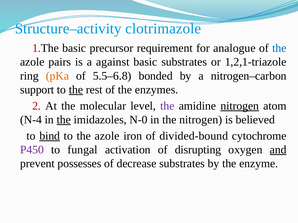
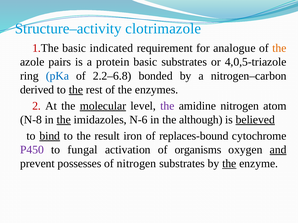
precursor: precursor -> indicated
the at (279, 48) colour: blue -> orange
against: against -> protein
1,2,1-triazole: 1,2,1-triazole -> 4,0,5-triazole
pKa colour: orange -> blue
5.5–6.8: 5.5–6.8 -> 2.2–6.8
support: support -> derived
molecular underline: none -> present
nitrogen at (240, 106) underline: present -> none
N-4: N-4 -> N-8
N-0: N-0 -> N-6
the nitrogen: nitrogen -> although
believed underline: none -> present
to the azole: azole -> result
divided-bound: divided-bound -> replaces-bound
disrupting: disrupting -> organisms
of decrease: decrease -> nitrogen
the at (229, 164) underline: none -> present
